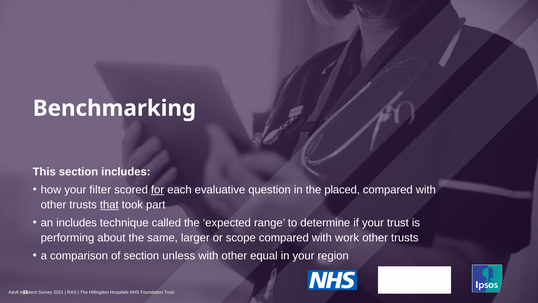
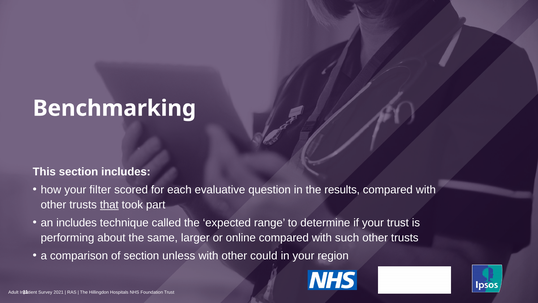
for underline: present -> none
placed: placed -> results
scope: scope -> online
work: work -> such
equal: equal -> could
